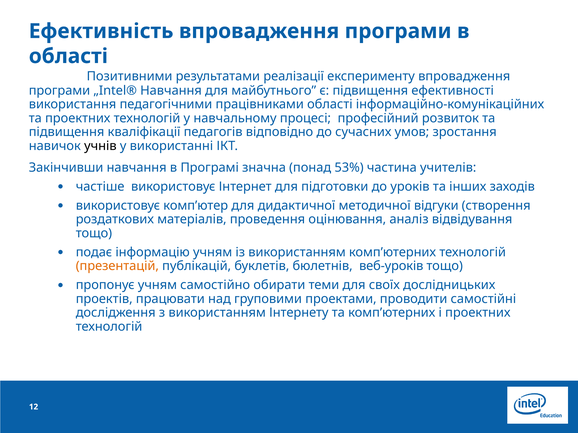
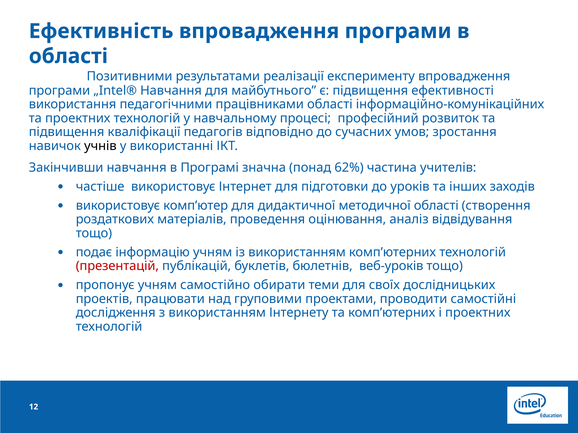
53%: 53% -> 62%
методичної відгуки: відгуки -> області
презентацій colour: orange -> red
